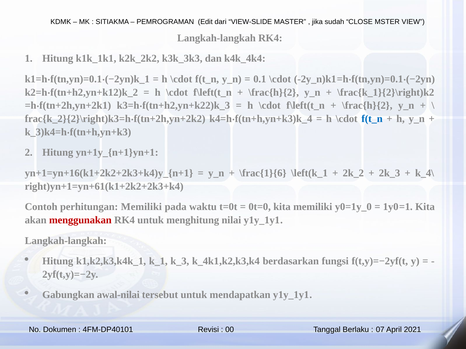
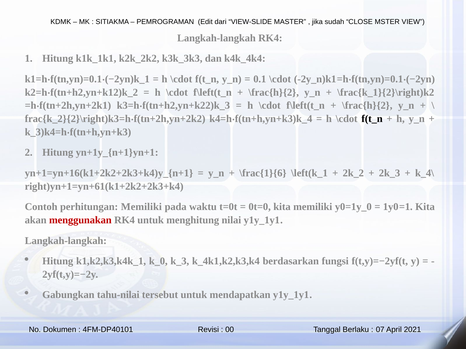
f(t_n at (372, 119) colour: blue -> black
k_1: k_1 -> k_0
awal-nilai: awal-nilai -> tahu-nilai
